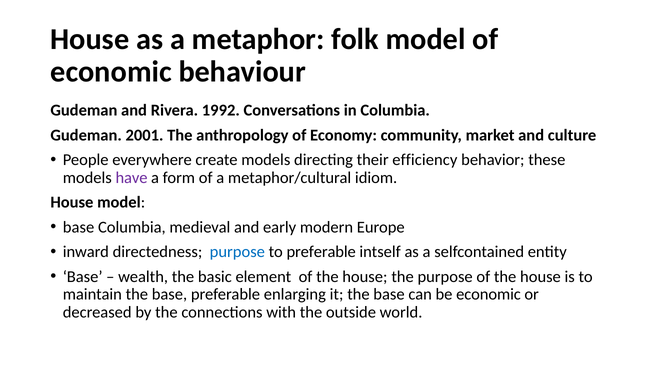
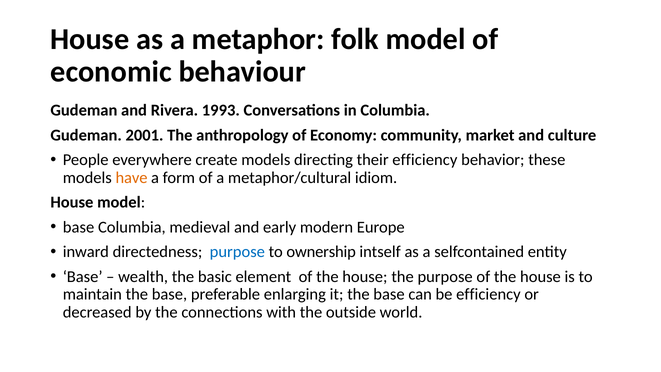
1992: 1992 -> 1993
have colour: purple -> orange
to preferable: preferable -> ownership
be economic: economic -> efficiency
